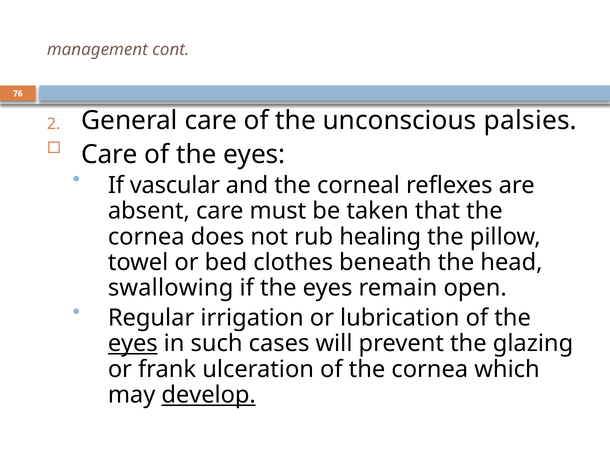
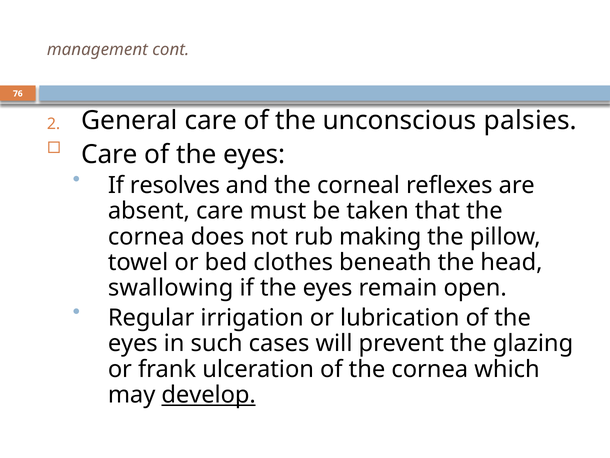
vascular: vascular -> resolves
healing: healing -> making
eyes at (133, 343) underline: present -> none
